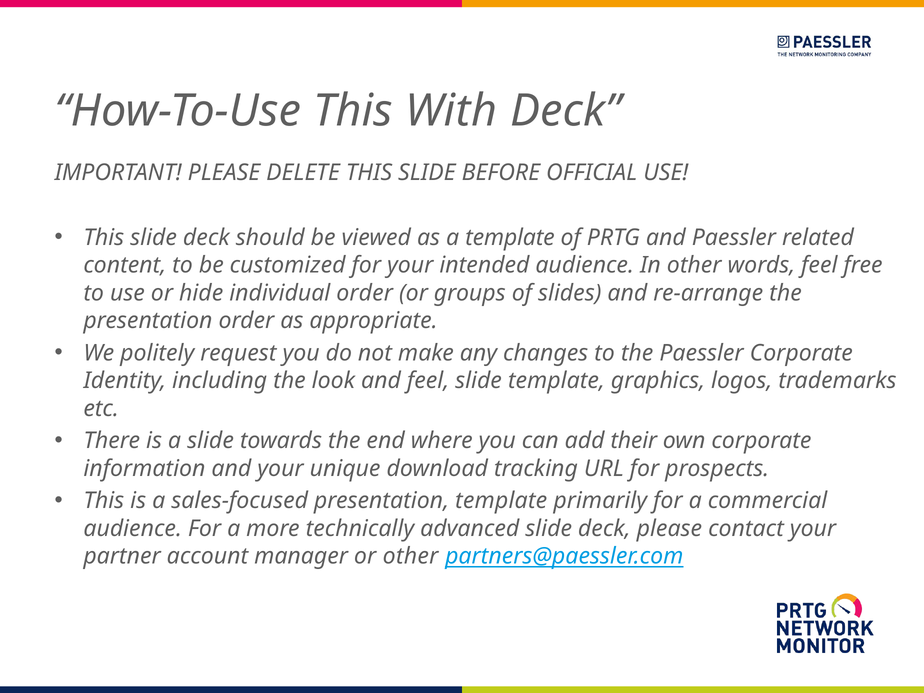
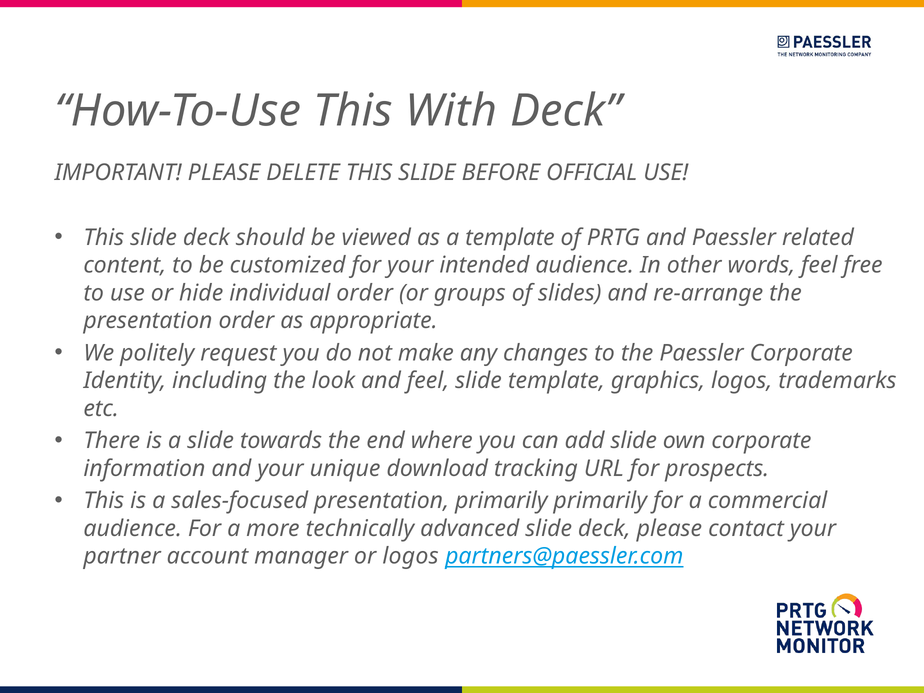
add their: their -> slide
presentation template: template -> primarily
or other: other -> logos
